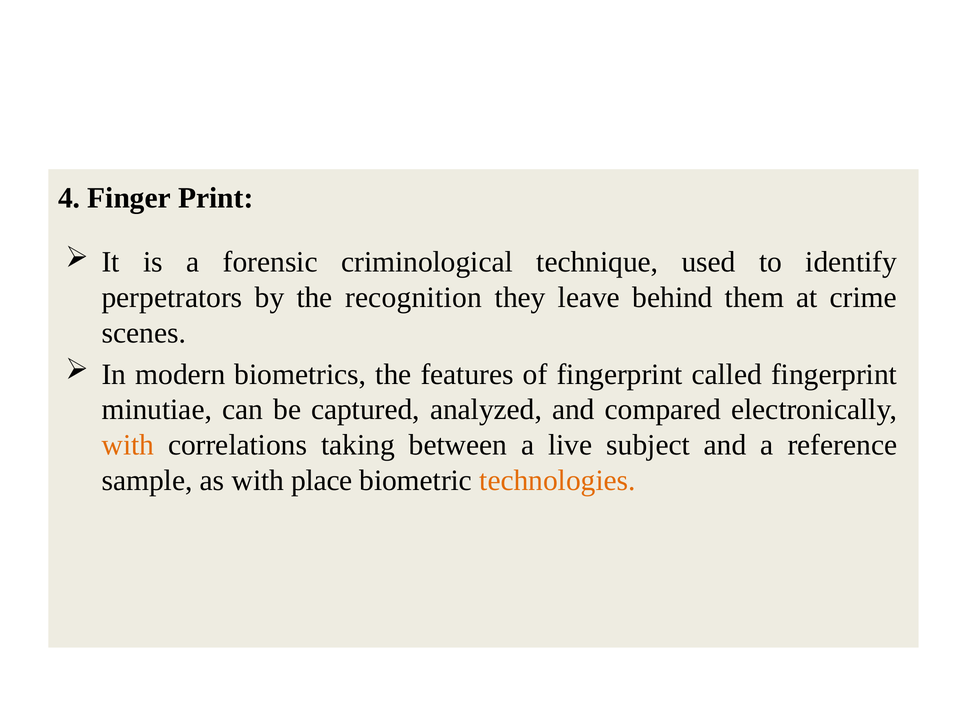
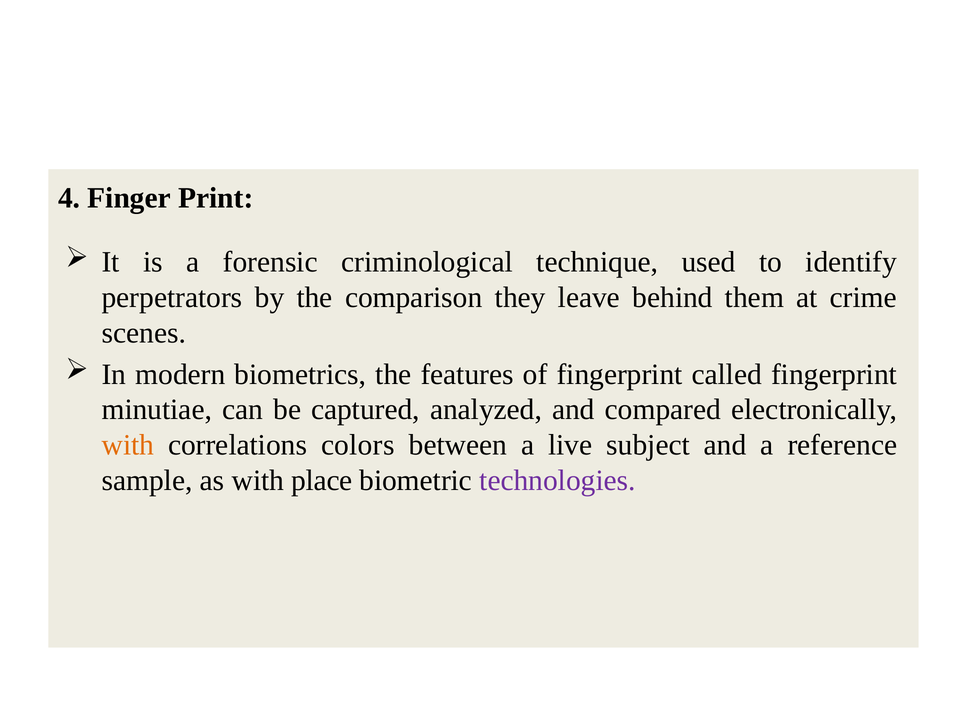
recognition: recognition -> comparison
taking: taking -> colors
technologies colour: orange -> purple
